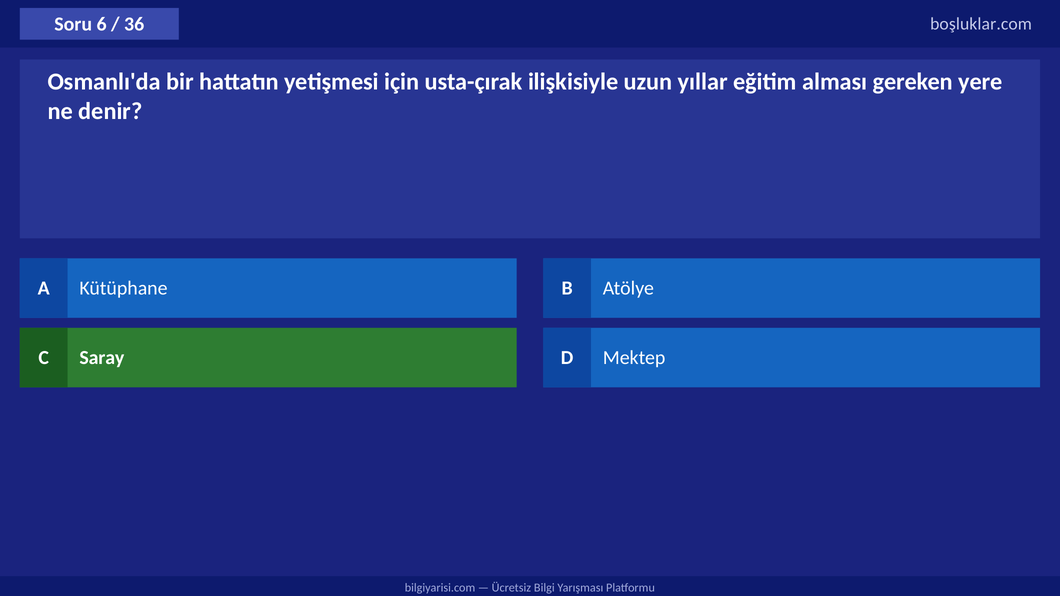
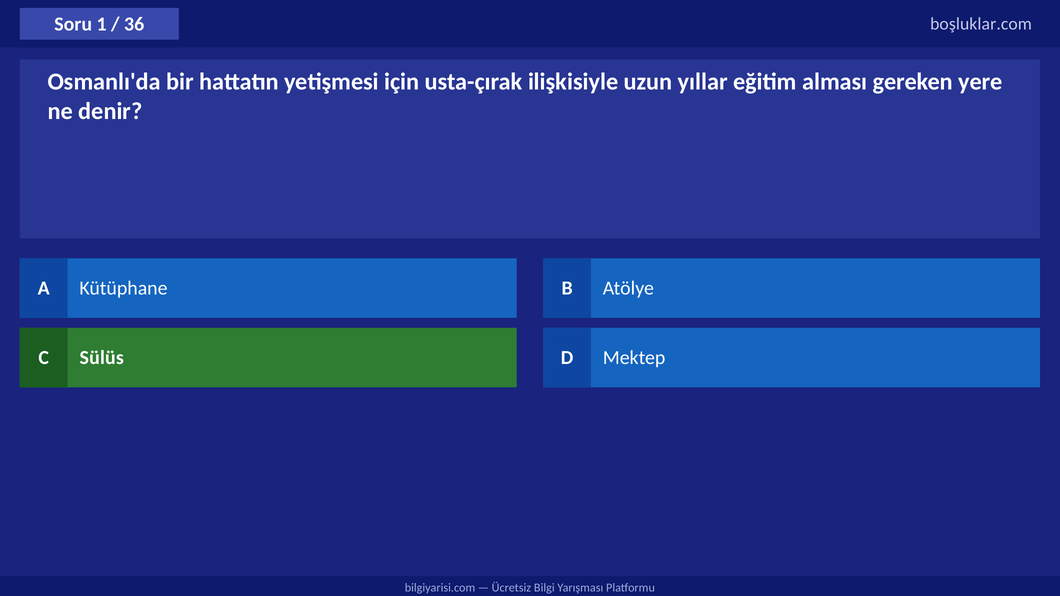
6: 6 -> 1
Saray: Saray -> Sülüs
